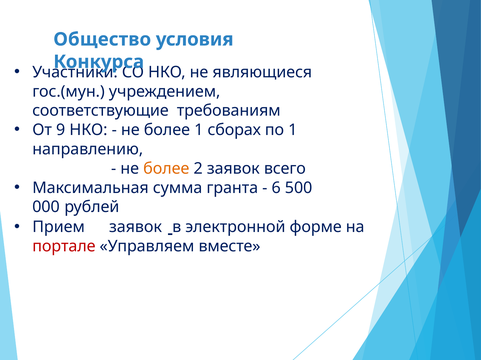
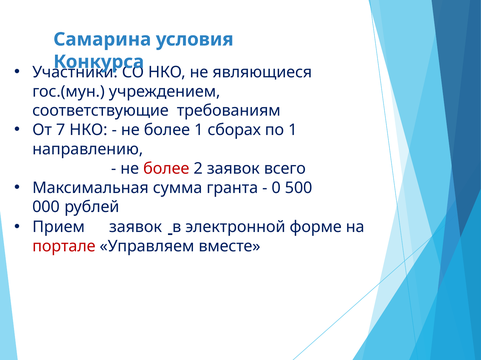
Общество: Общество -> Самарина
9: 9 -> 7
более at (166, 169) colour: orange -> red
6: 6 -> 0
